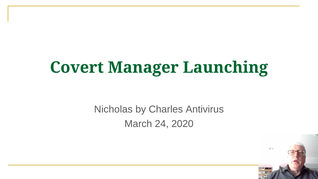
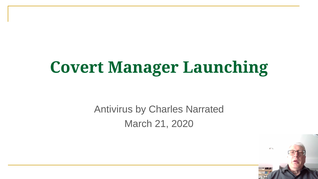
Nicholas: Nicholas -> Antivirus
Antivirus: Antivirus -> Narrated
24: 24 -> 21
